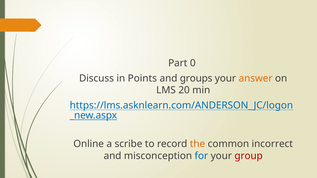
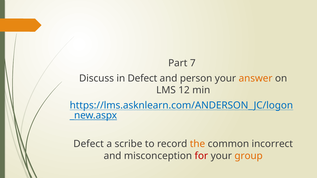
0: 0 -> 7
in Points: Points -> Defect
groups: groups -> person
20: 20 -> 12
Online at (89, 144): Online -> Defect
for colour: blue -> red
group colour: red -> orange
